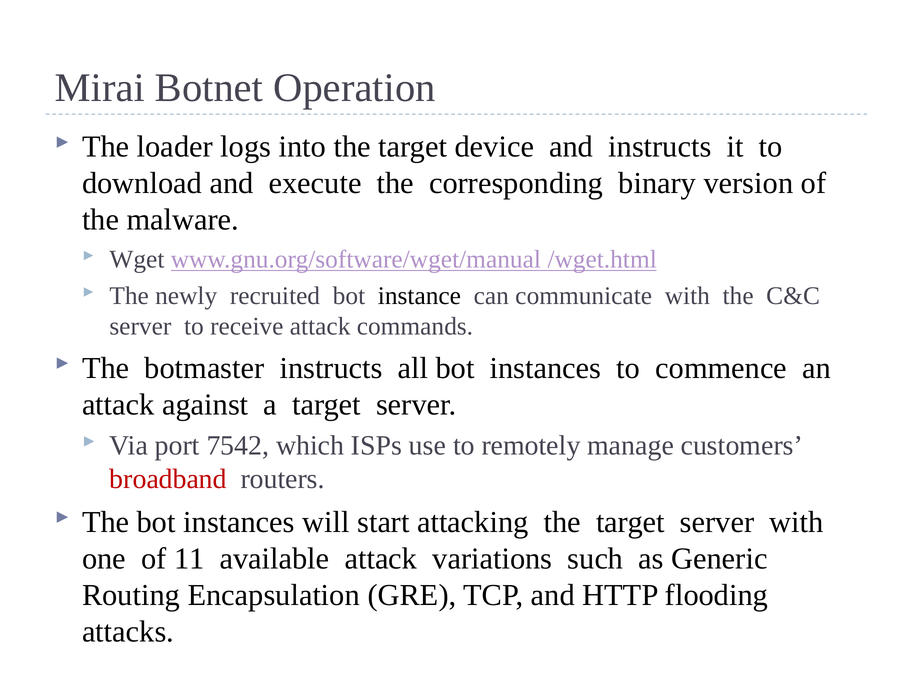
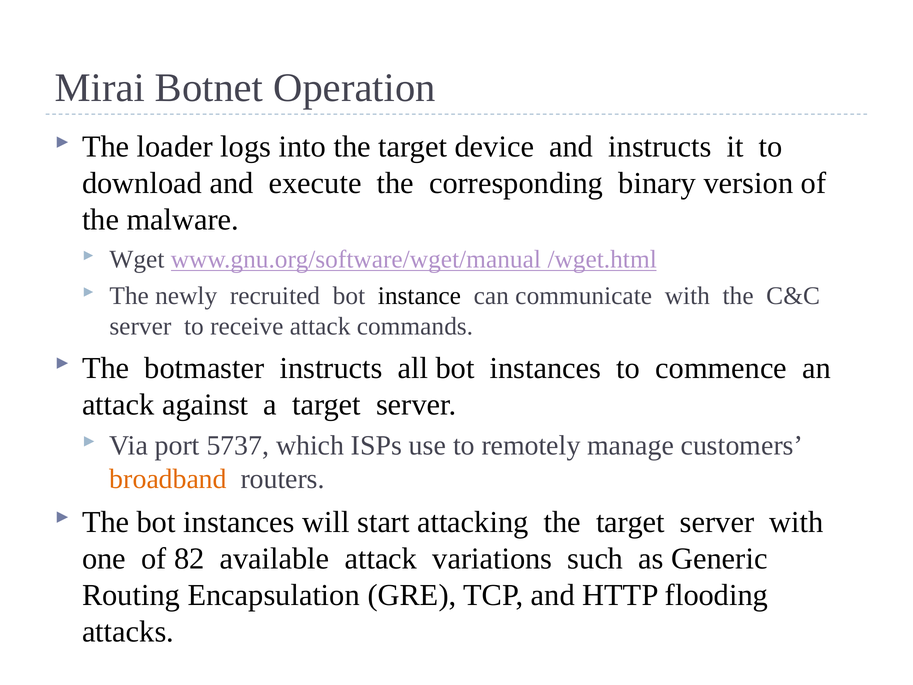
7542: 7542 -> 5737
broadband colour: red -> orange
11: 11 -> 82
